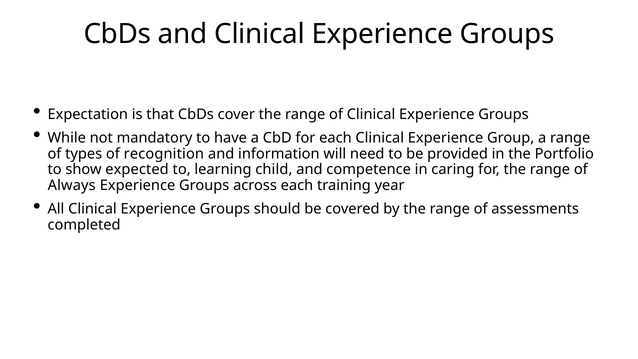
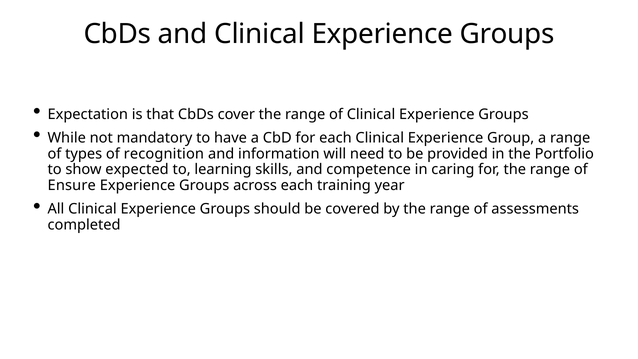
child: child -> skills
Always: Always -> Ensure
